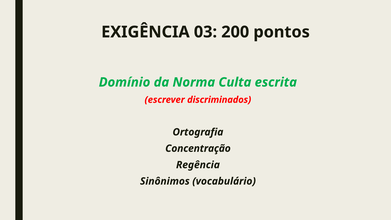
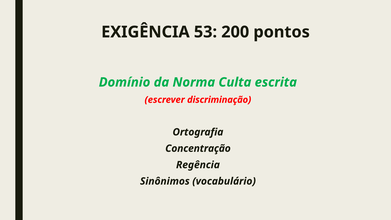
03: 03 -> 53
discriminados: discriminados -> discriminação
